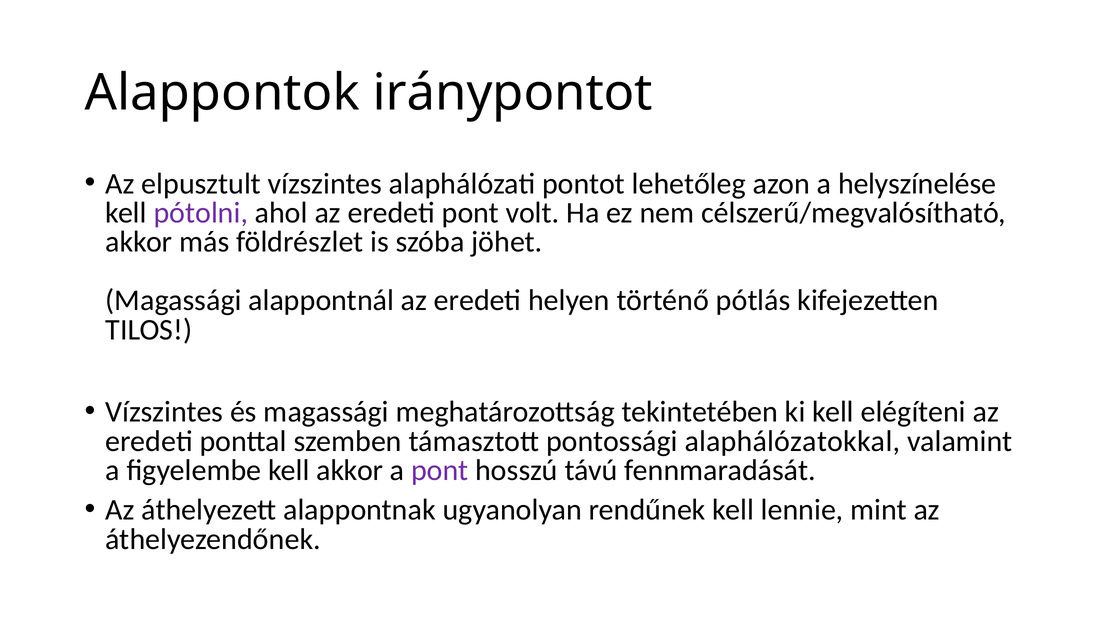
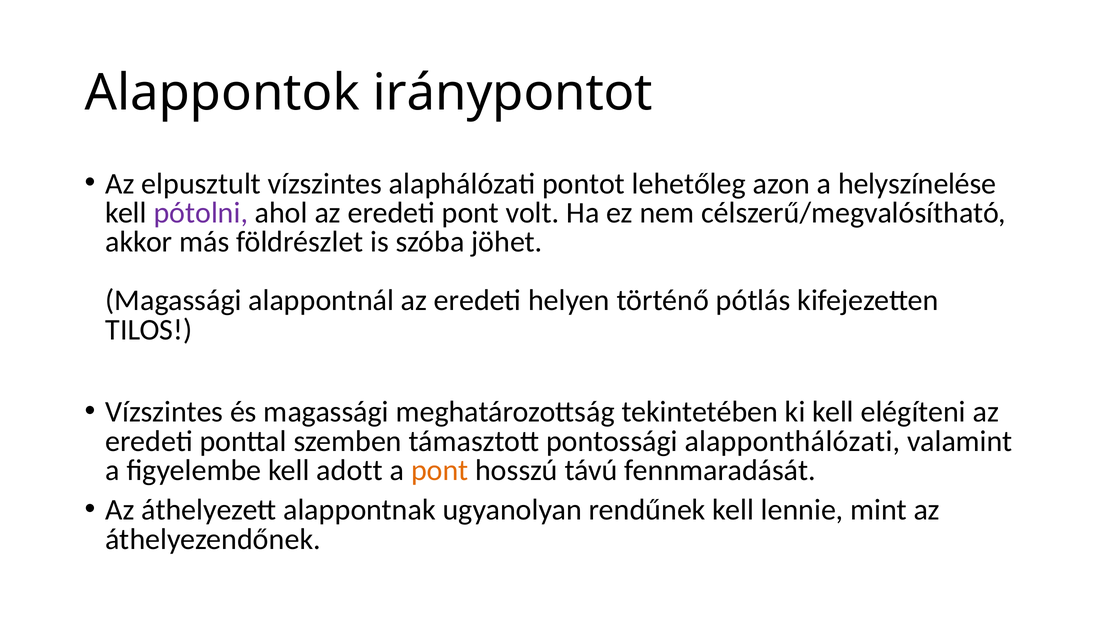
alaphálózatokkal: alaphálózatokkal -> alapponthálózati
kell akkor: akkor -> adott
pont at (440, 471) colour: purple -> orange
